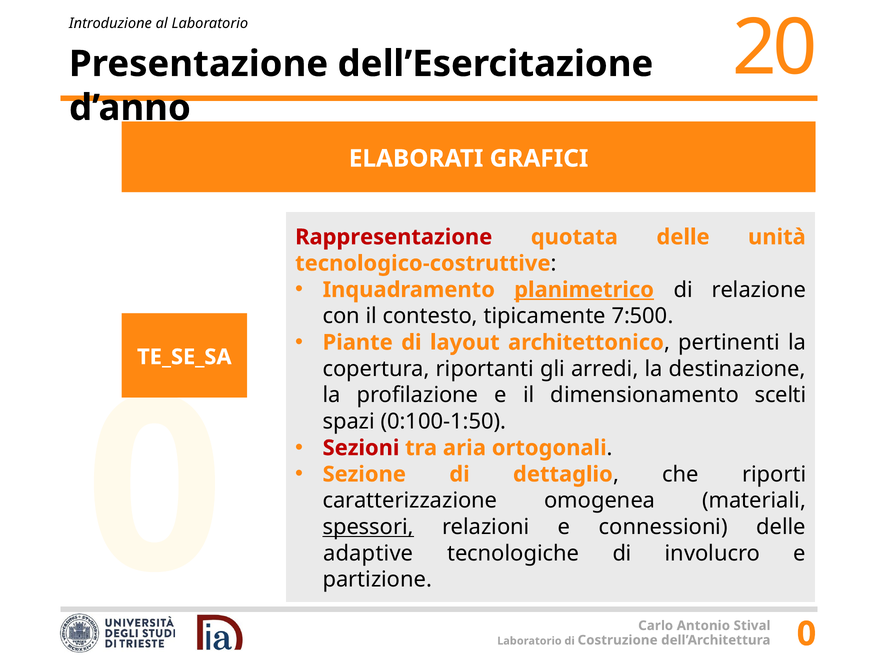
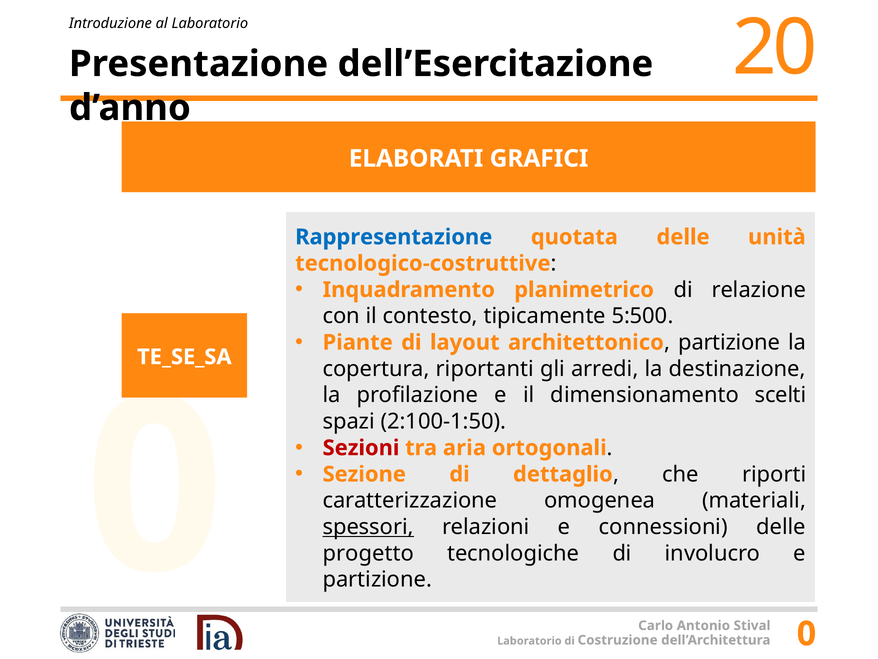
Rappresentazione colour: red -> blue
planimetrico underline: present -> none
7:500: 7:500 -> 5:500
pertinenti at (729, 342): pertinenti -> partizione
0:100-1:50: 0:100-1:50 -> 2:100-1:50
adaptive: adaptive -> progetto
